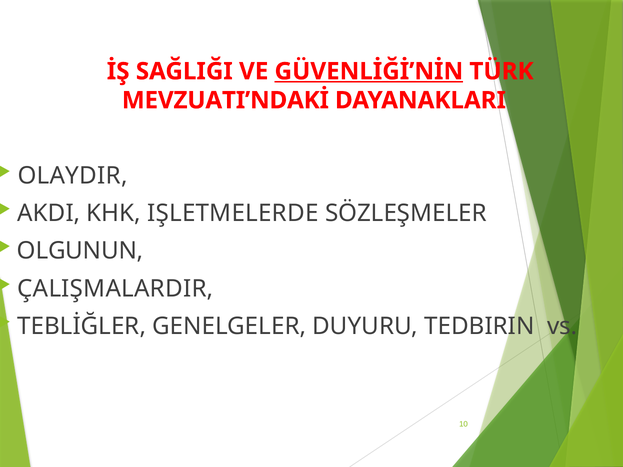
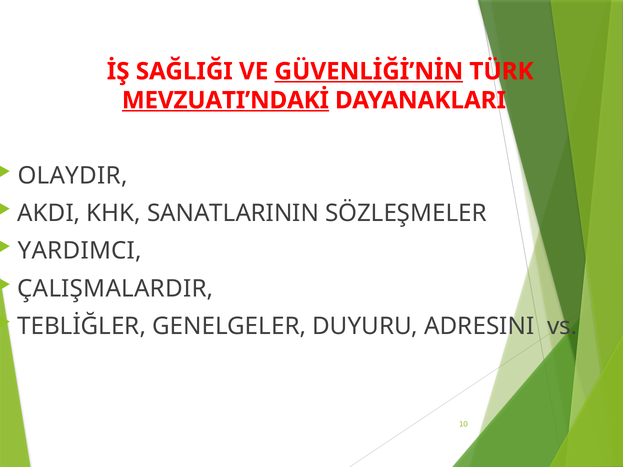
MEVZUATI’NDAKİ underline: none -> present
IŞLETMELERDE: IŞLETMELERDE -> SANATLARININ
OLGUNUN: OLGUNUN -> YARDIMCI
TEDBIRIN: TEDBIRIN -> ADRESINI
